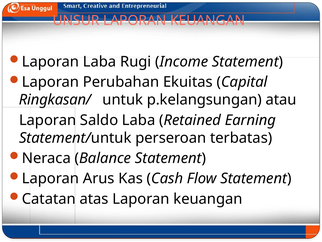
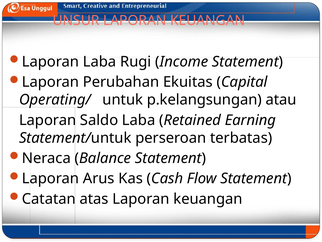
Ringkasan/: Ringkasan/ -> Operating/
